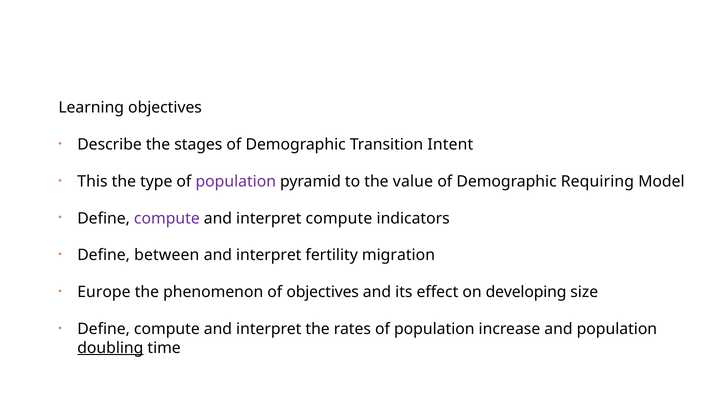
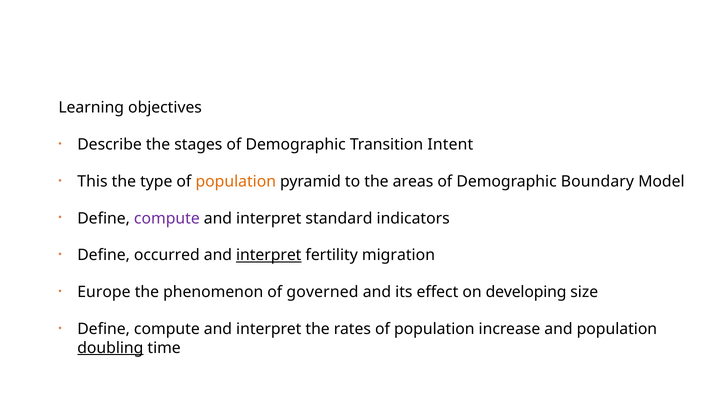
population at (236, 181) colour: purple -> orange
value: value -> areas
Requiring: Requiring -> Boundary
interpret compute: compute -> standard
between: between -> occurred
interpret at (269, 255) underline: none -> present
of objectives: objectives -> governed
